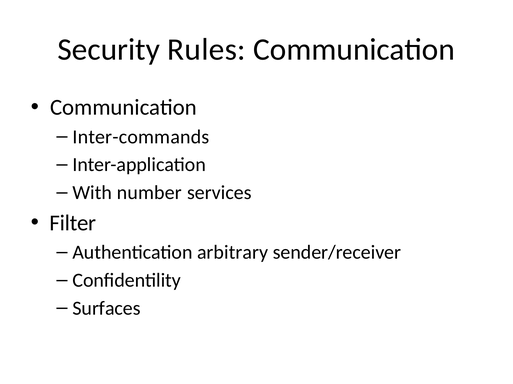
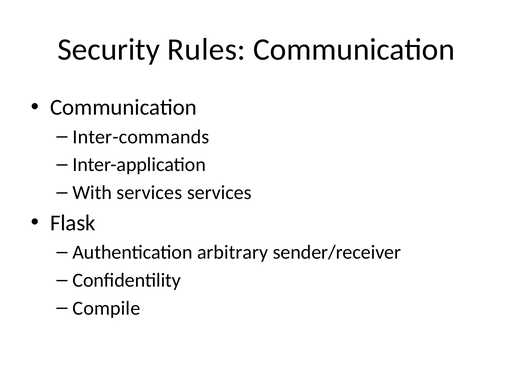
With number: number -> services
Filter: Filter -> Flask
Surfaces: Surfaces -> Compile
